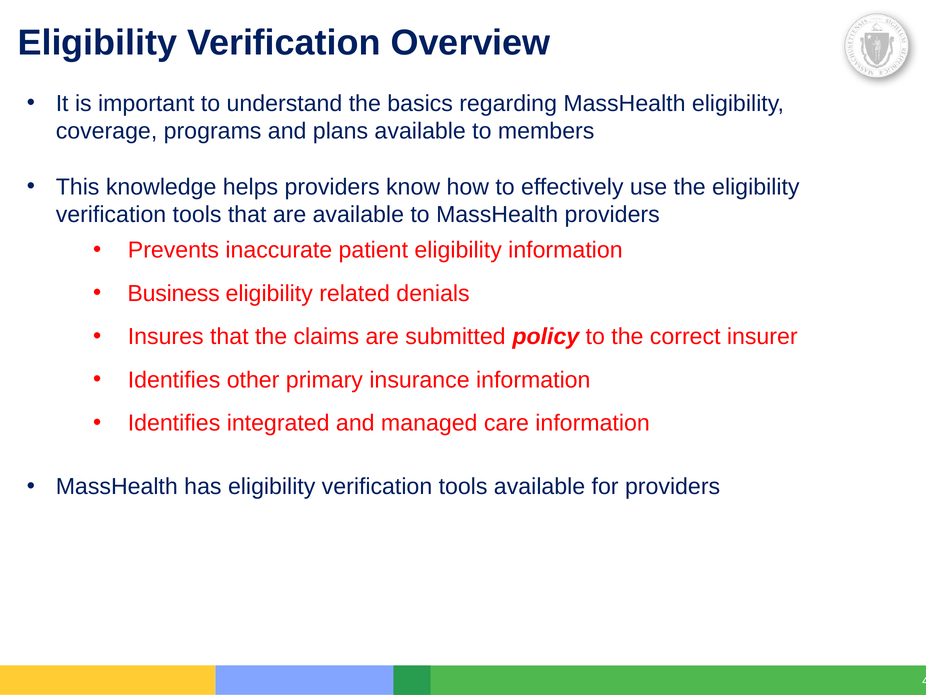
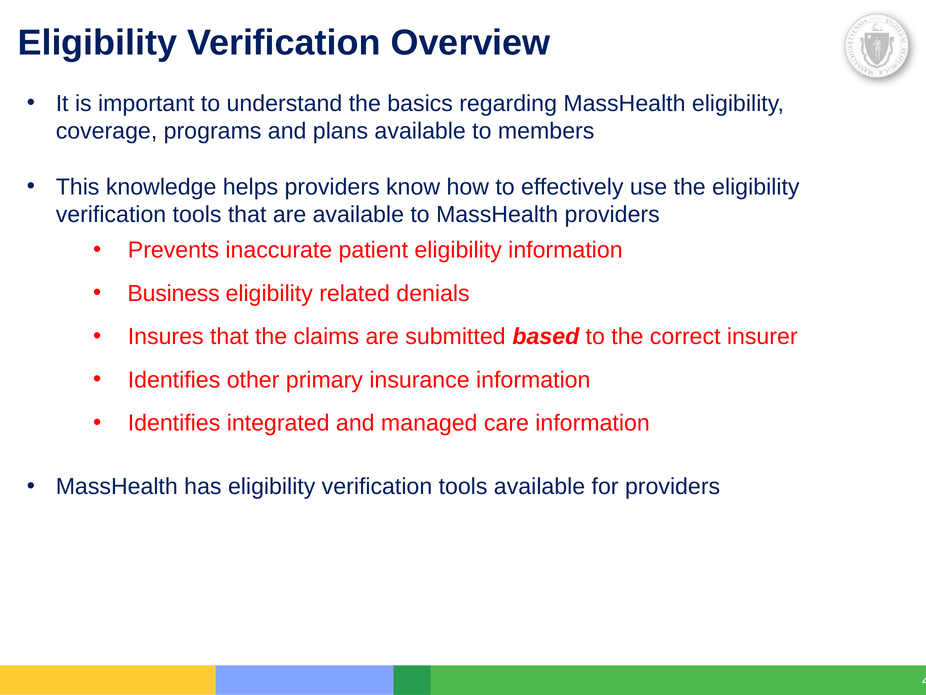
policy: policy -> based
